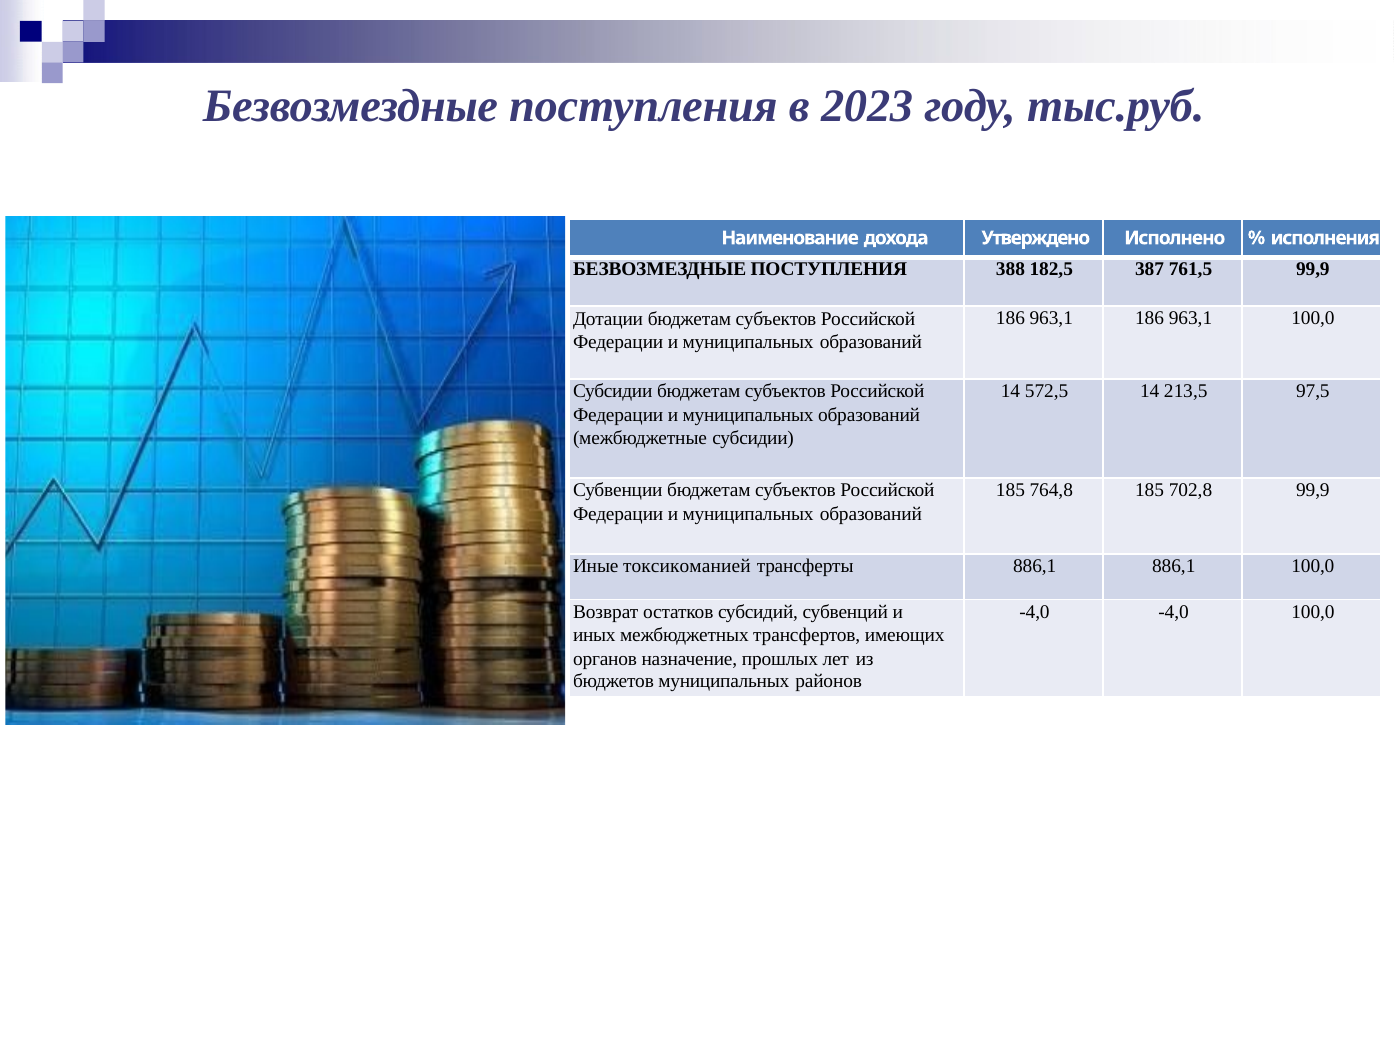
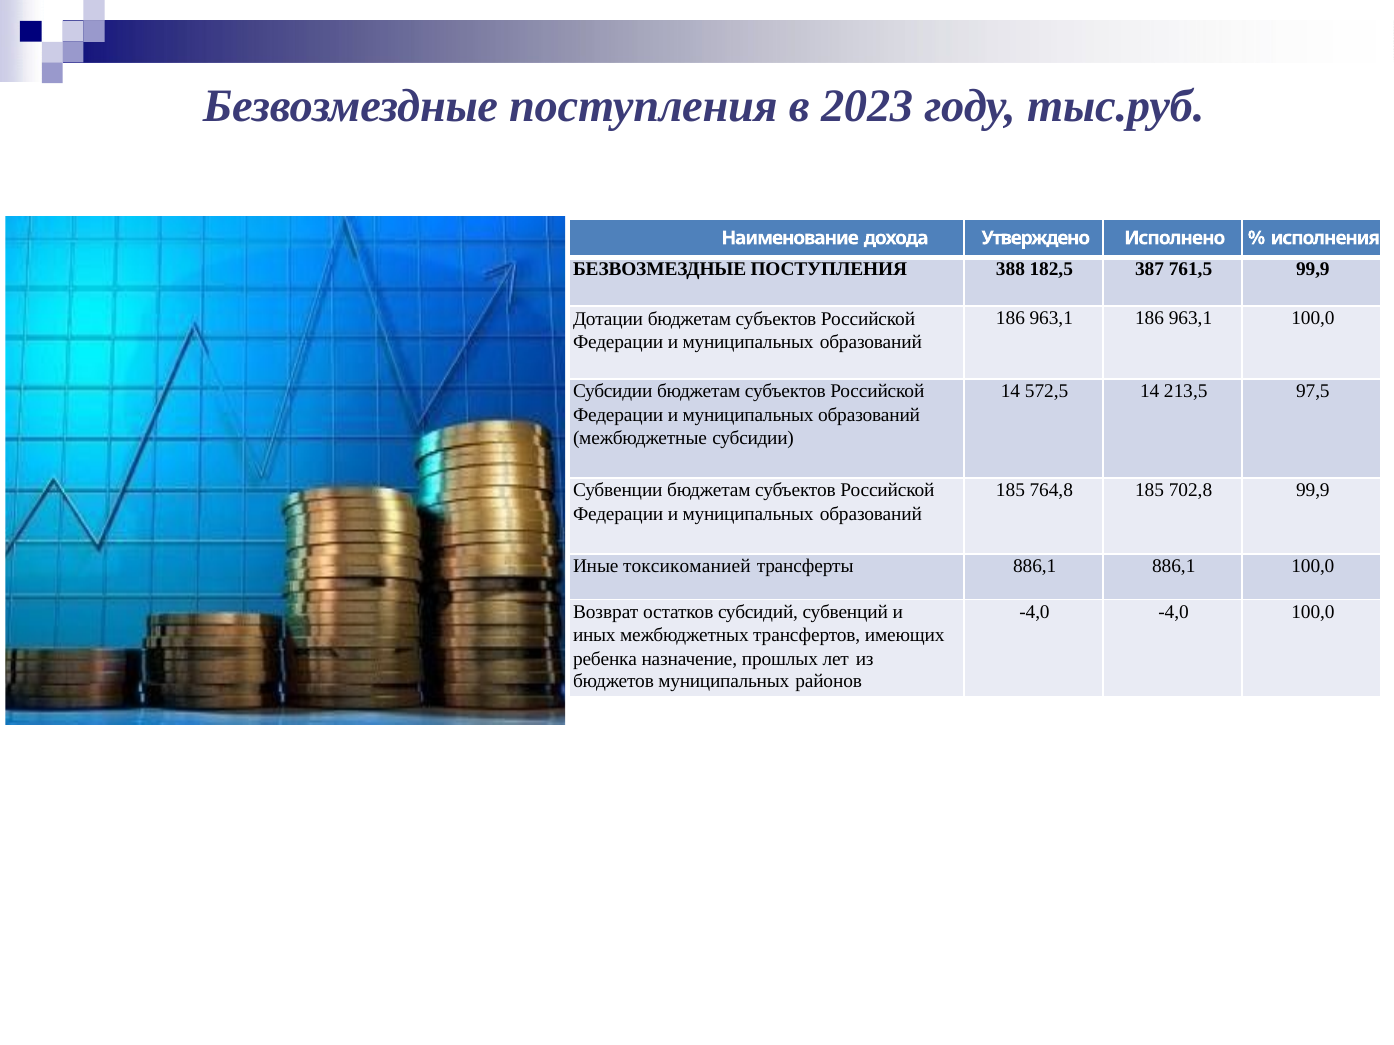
органов: органов -> ребенка
